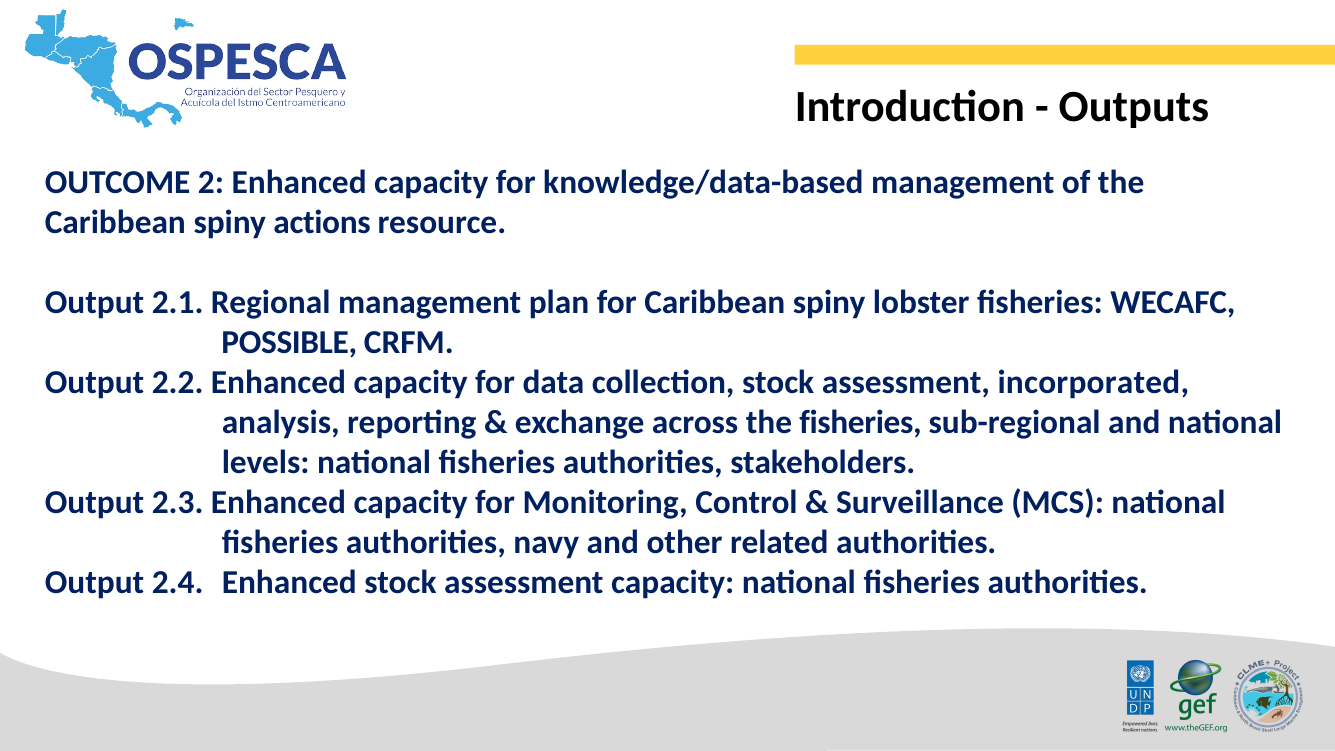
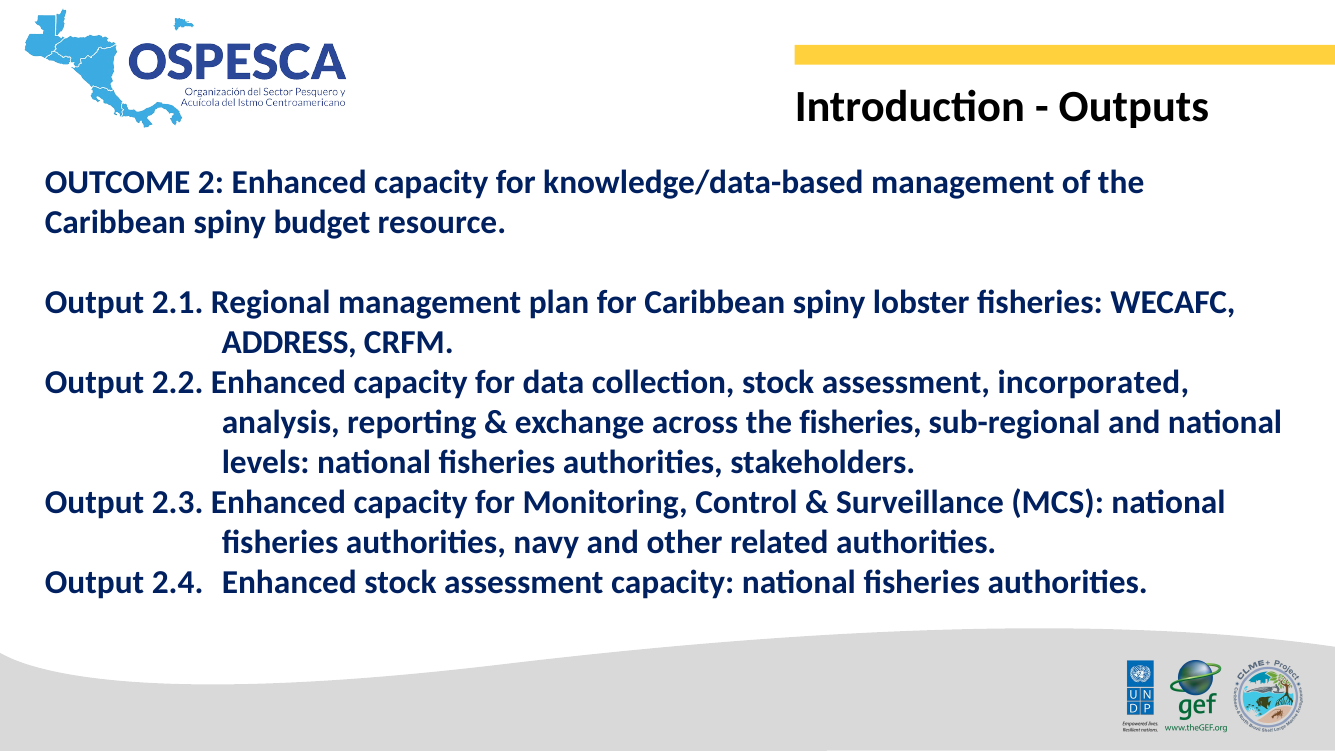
actions: actions -> budget
POSSIBLE: POSSIBLE -> ADDRESS
